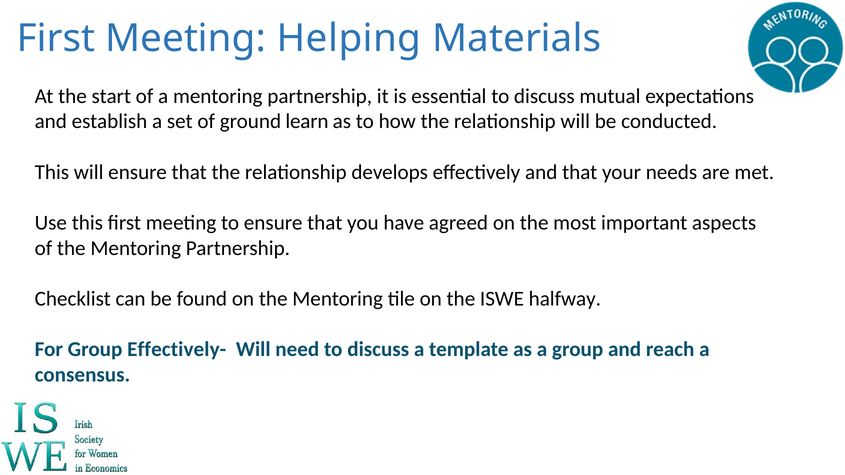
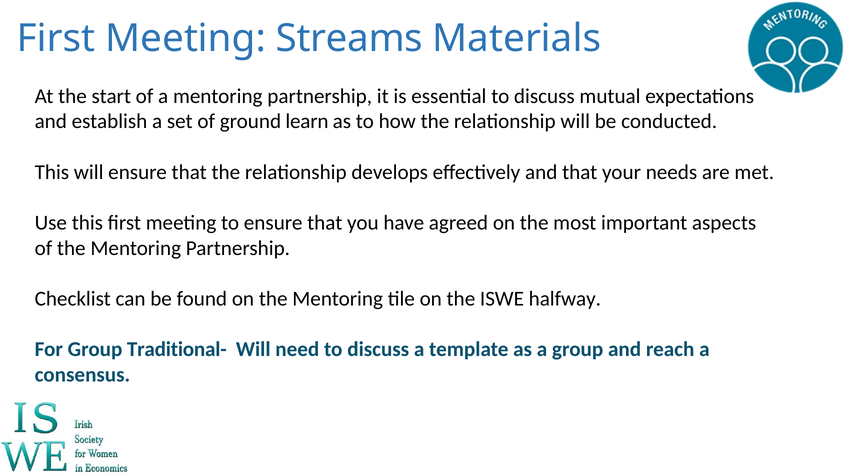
Helping: Helping -> Streams
Effectively-: Effectively- -> Traditional-
